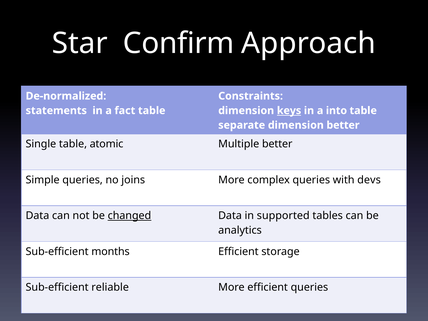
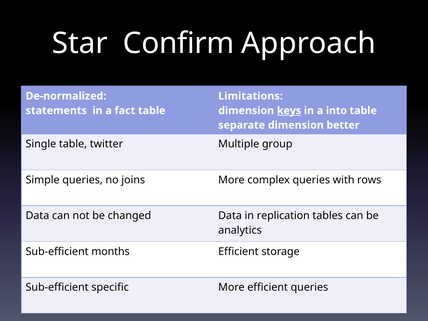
Constraints: Constraints -> Limitations
atomic: atomic -> twitter
Multiple better: better -> group
devs: devs -> rows
changed underline: present -> none
supported: supported -> replication
reliable: reliable -> specific
